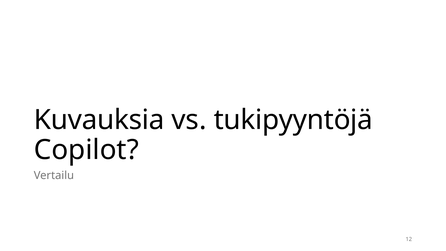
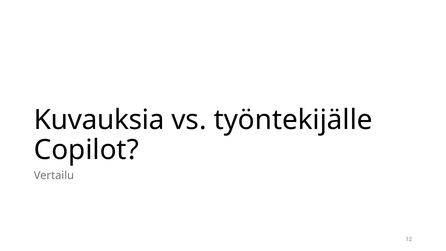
tukipyyntöjä: tukipyyntöjä -> työntekijälle
